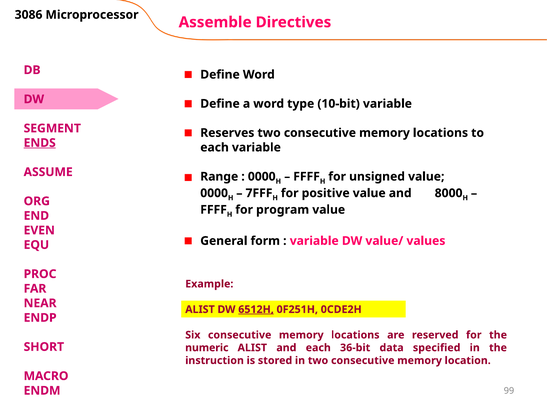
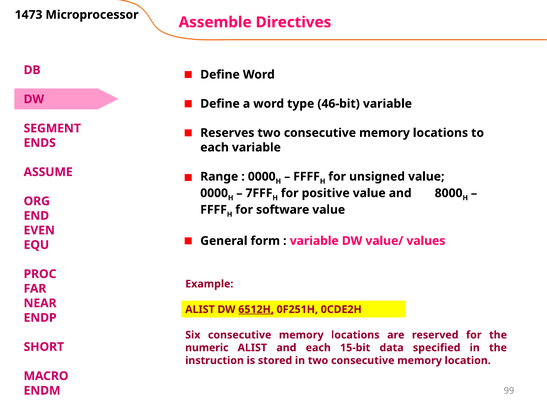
3086: 3086 -> 1473
10-bit: 10-bit -> 46-bit
ENDS underline: present -> none
program: program -> software
36-bit: 36-bit -> 15-bit
